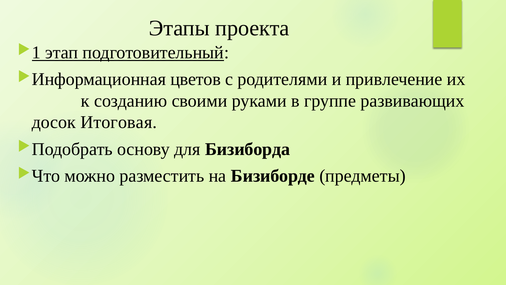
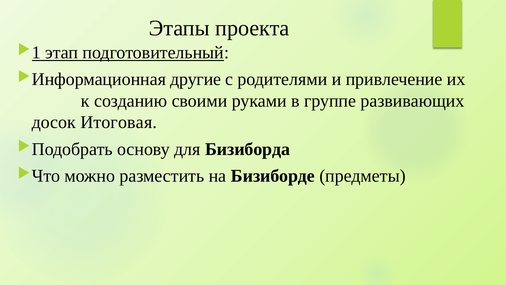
цветов: цветов -> другие
